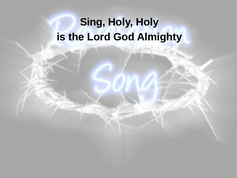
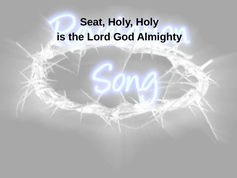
Sing: Sing -> Seat
